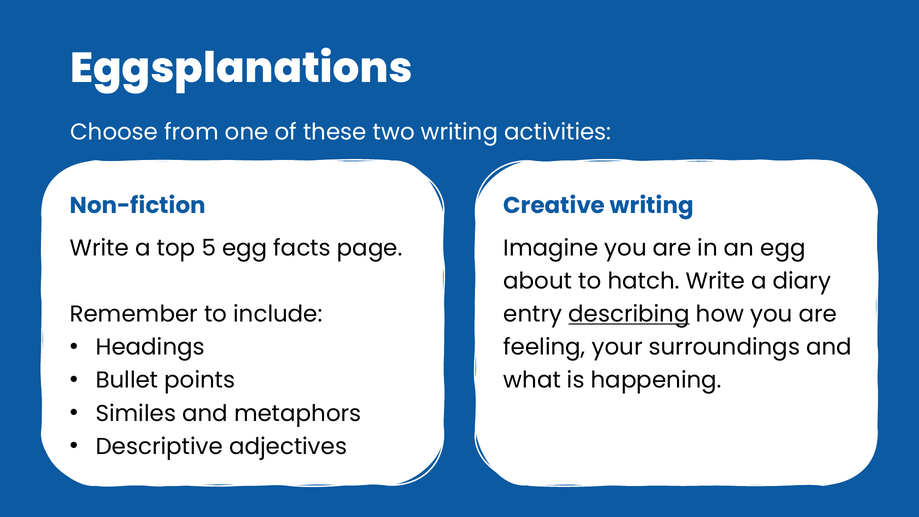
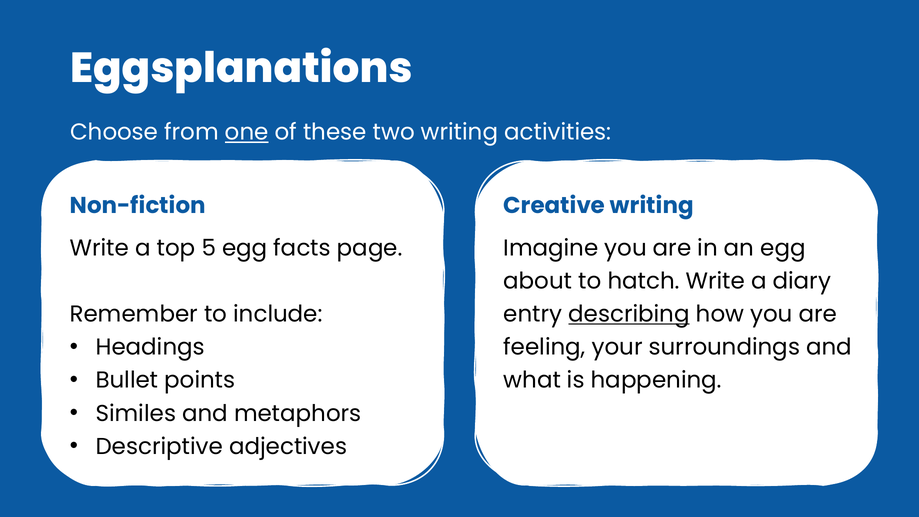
one underline: none -> present
